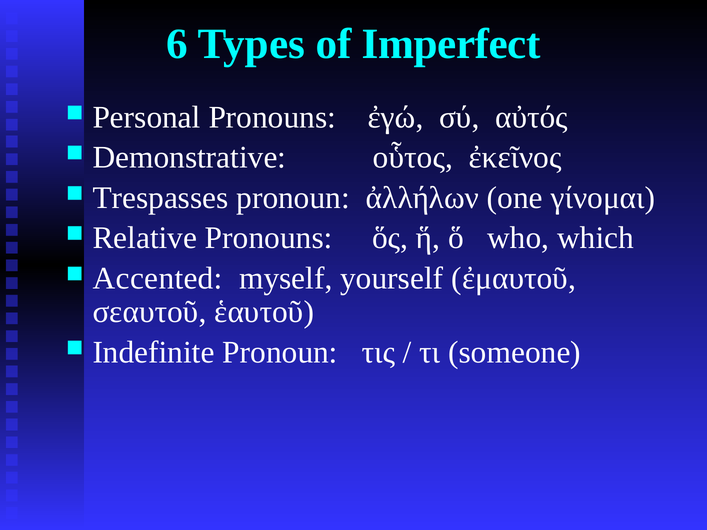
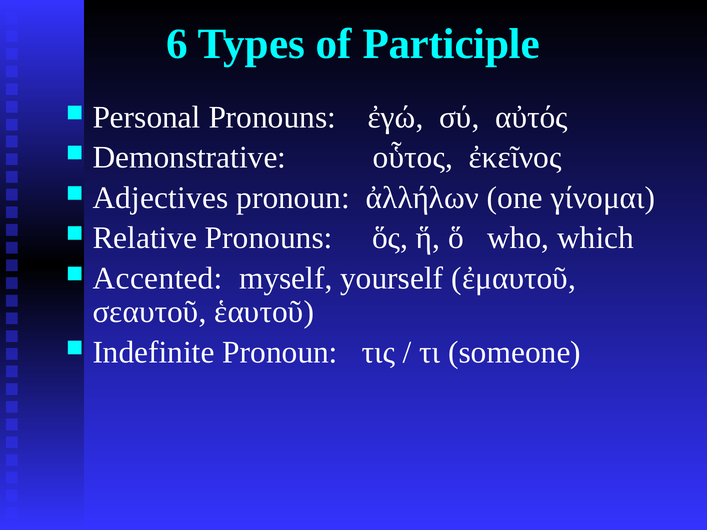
Imperfect: Imperfect -> Participle
Trespasses: Trespasses -> Adjectives
